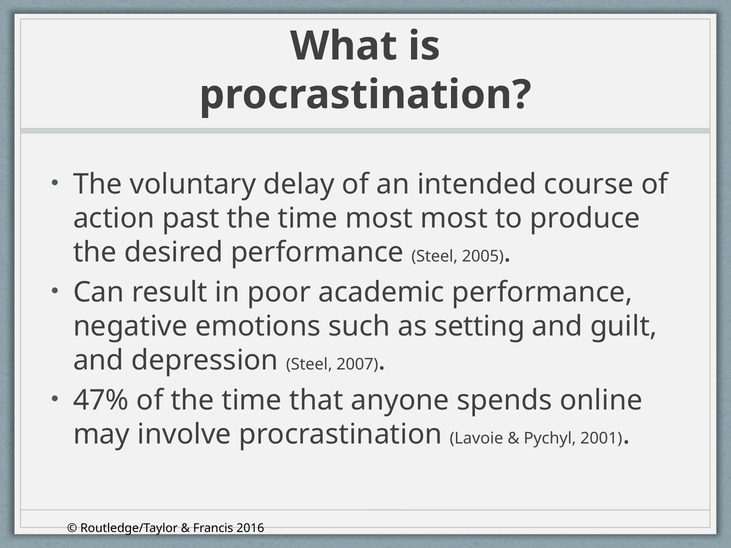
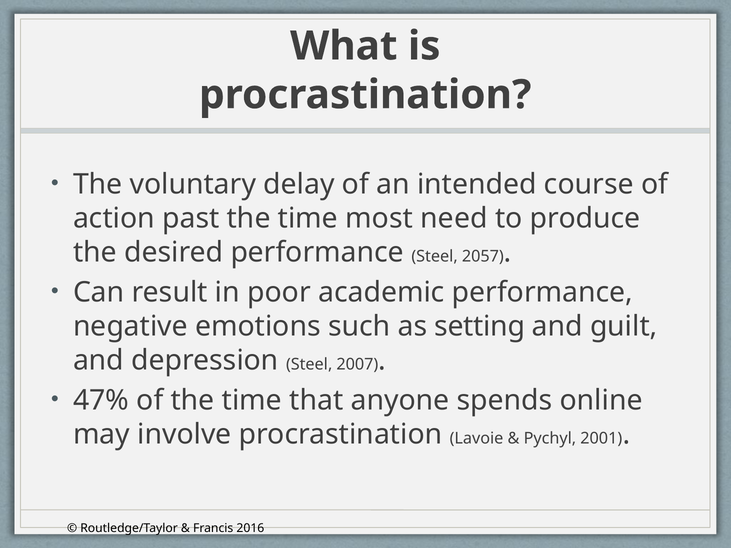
most most: most -> need
2005: 2005 -> 2057
